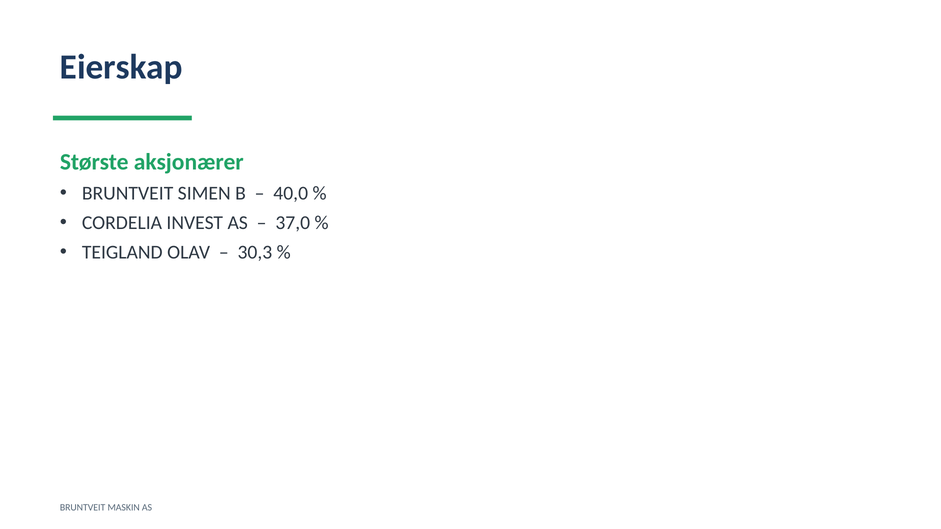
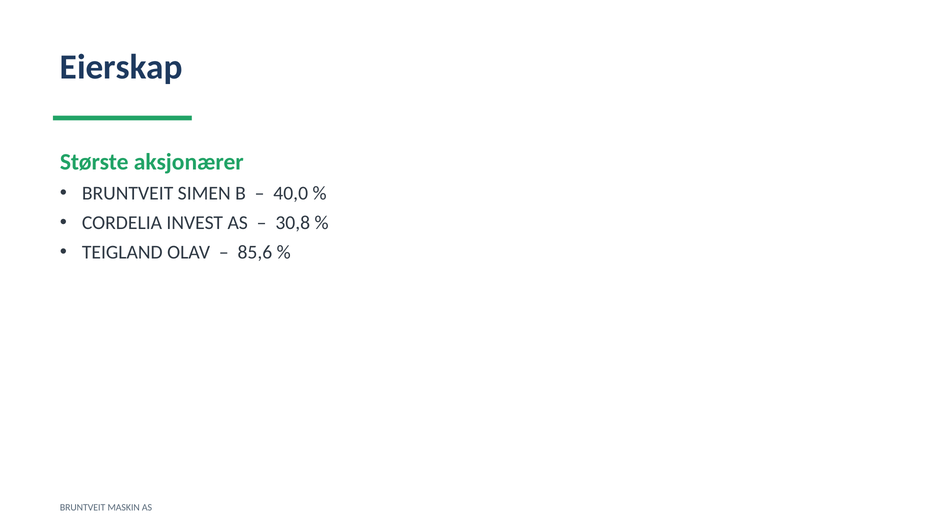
37,0: 37,0 -> 30,8
30,3: 30,3 -> 85,6
